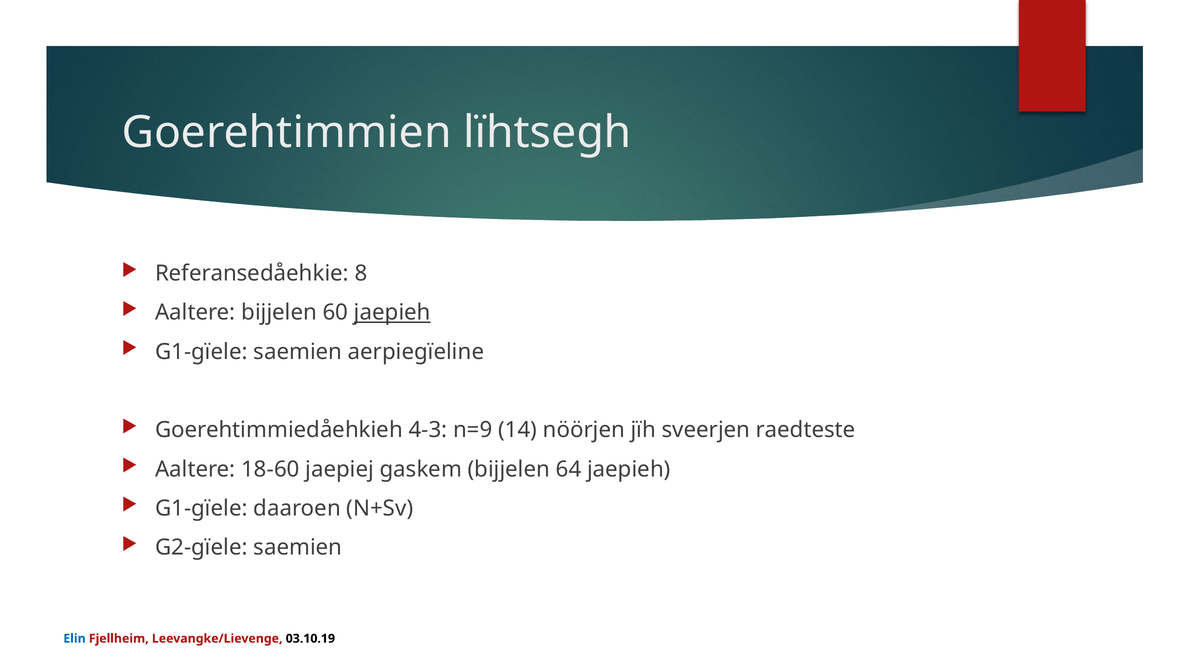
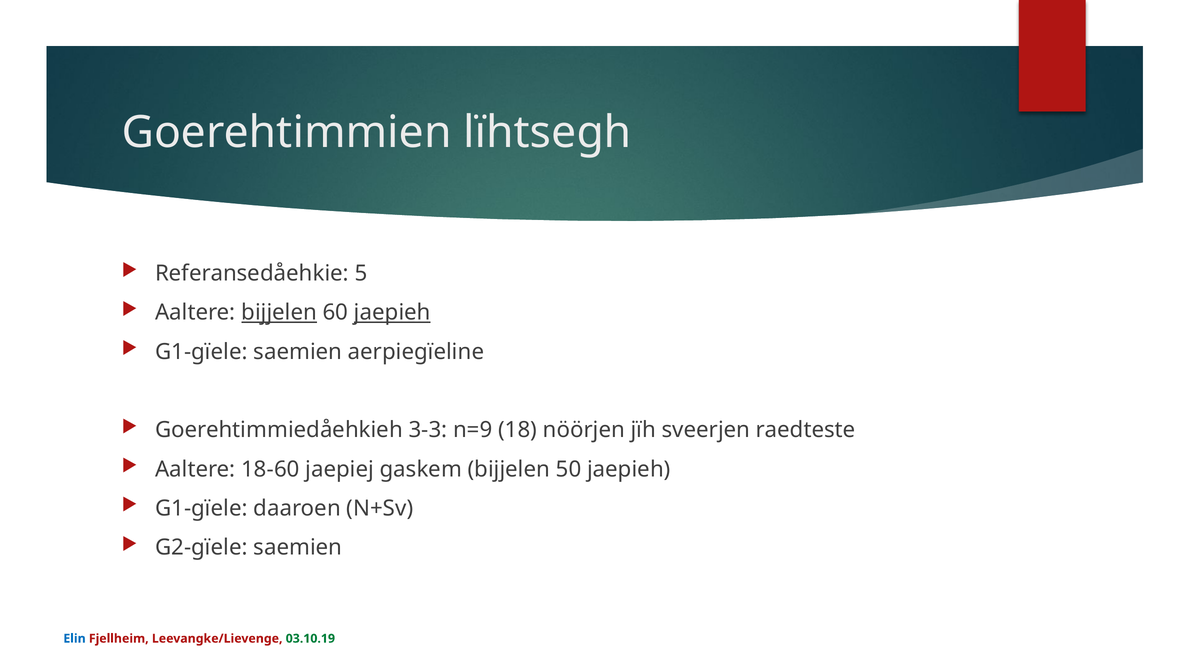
8: 8 -> 5
bijjelen at (279, 313) underline: none -> present
4-3: 4-3 -> 3-3
14: 14 -> 18
64: 64 -> 50
03.10.19 colour: black -> green
